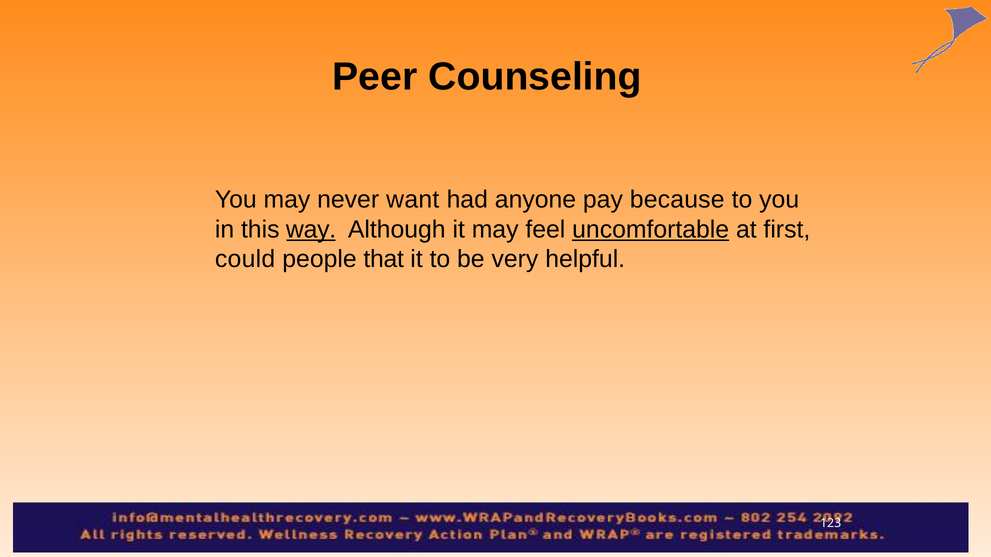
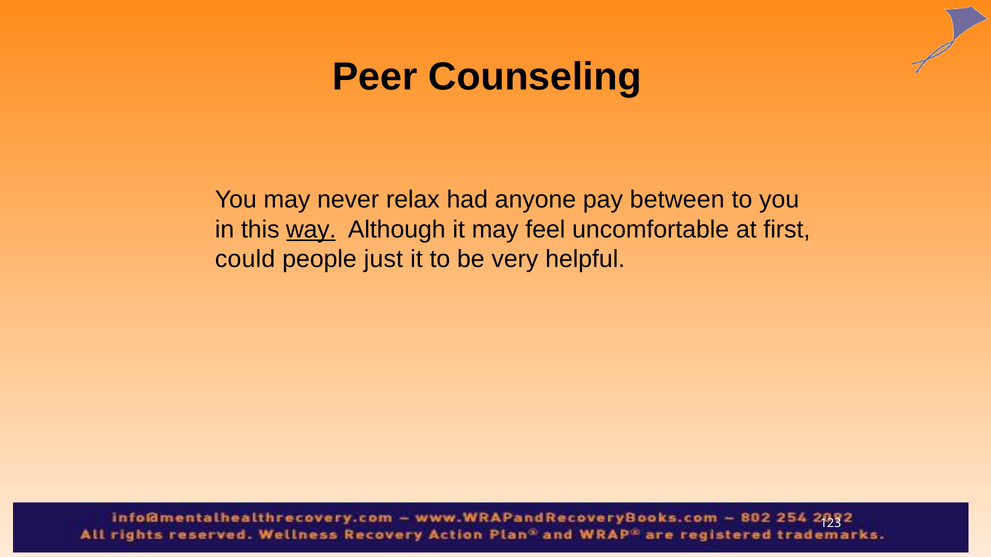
want: want -> relax
because: because -> between
uncomfortable underline: present -> none
that: that -> just
